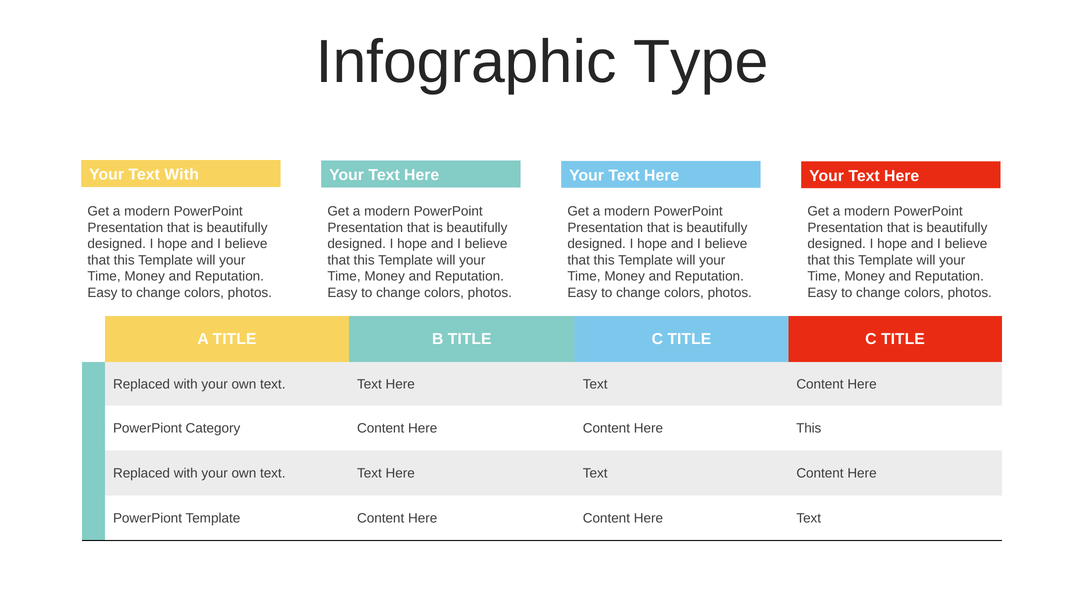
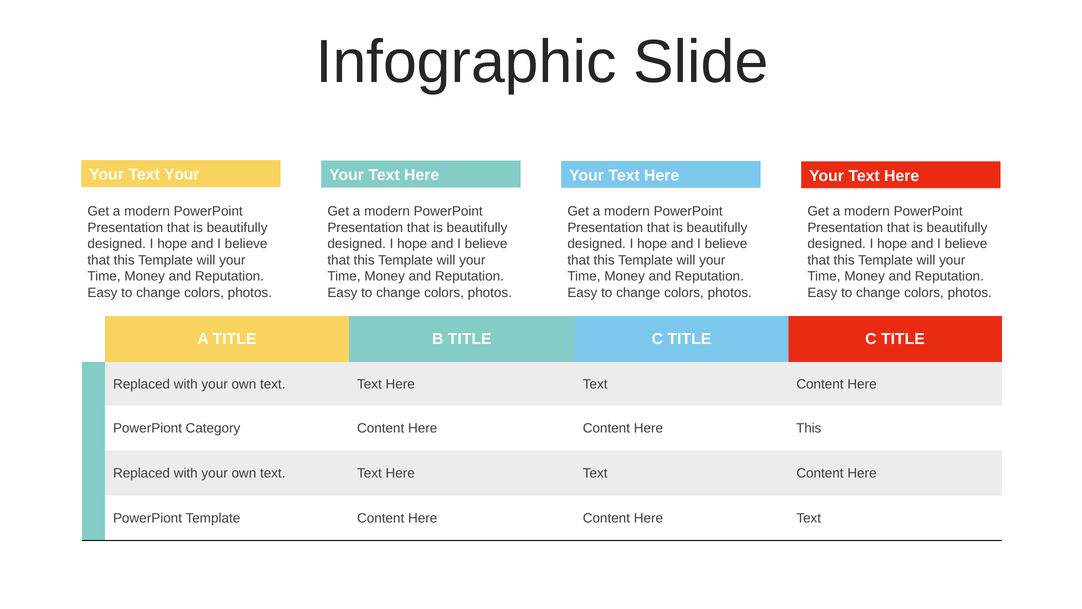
Type: Type -> Slide
Your Text With: With -> Your
